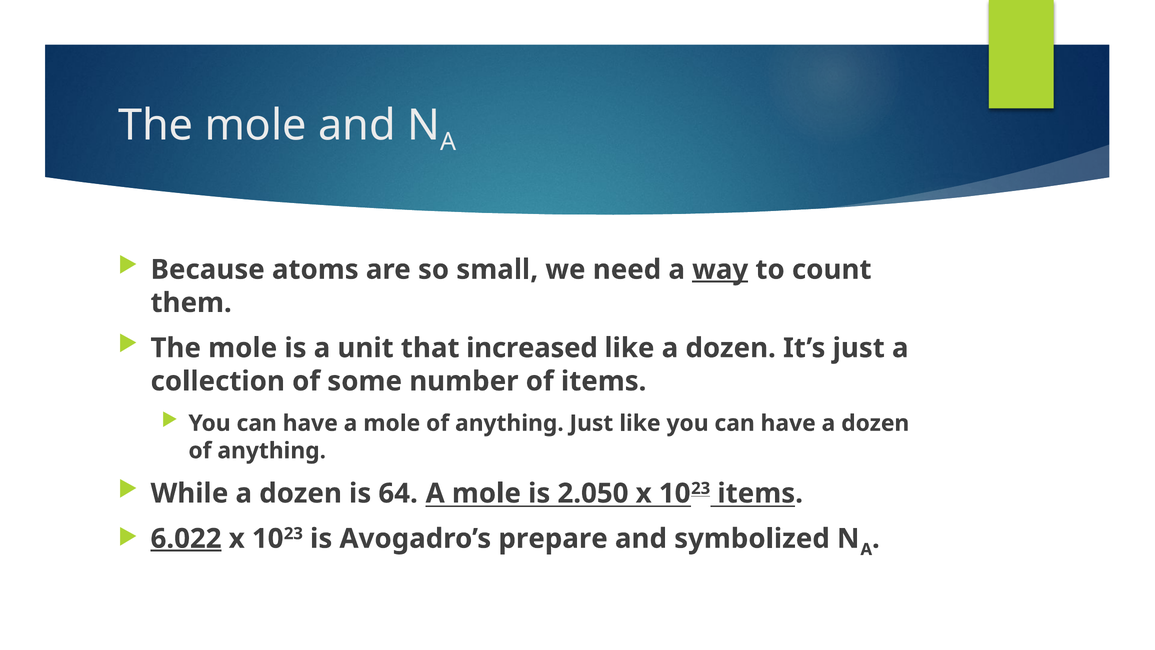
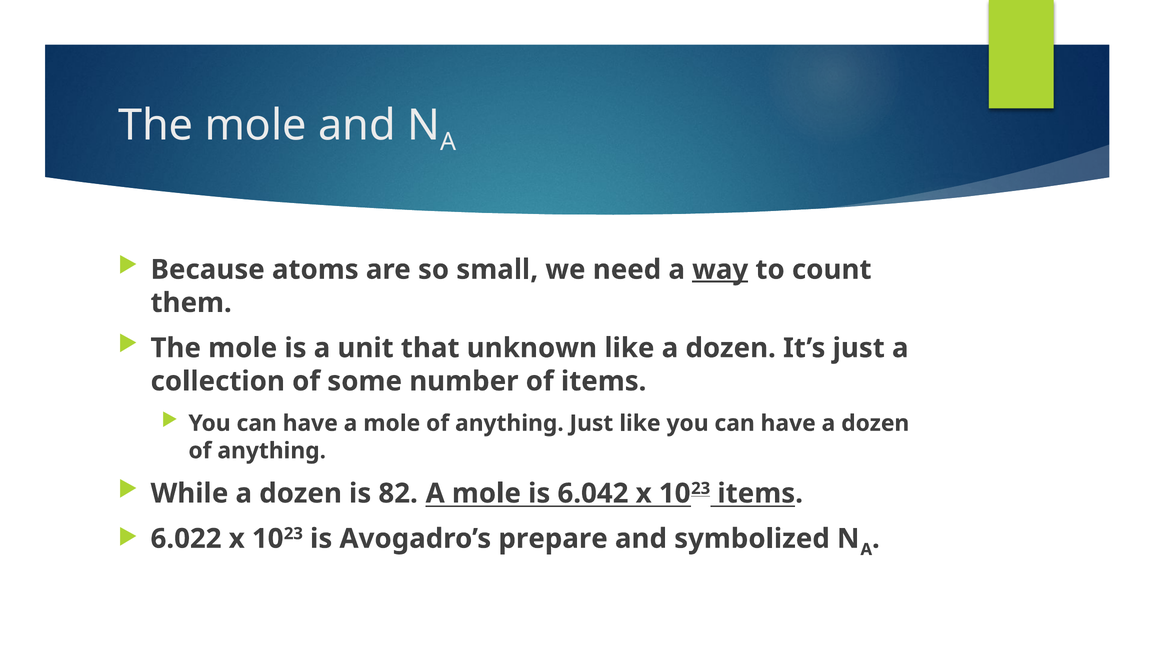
increased: increased -> unknown
64: 64 -> 82
2.050: 2.050 -> 6.042
6.022 underline: present -> none
